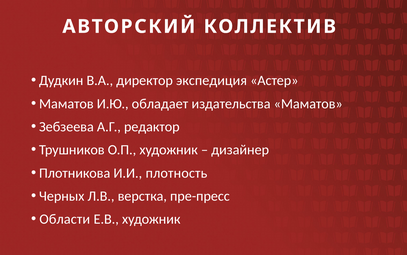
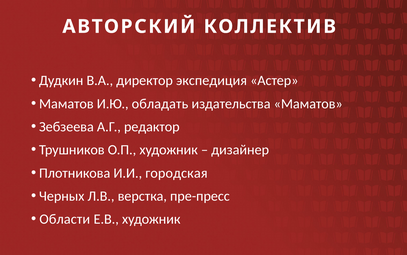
обладает: обладает -> обладать
плотность: плотность -> городская
